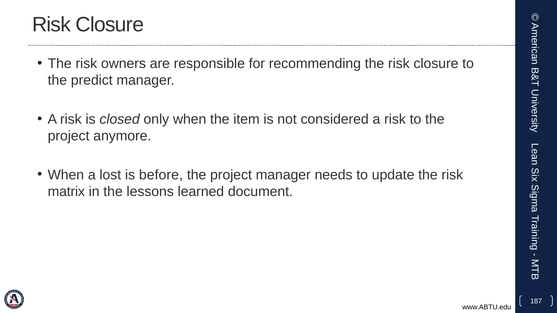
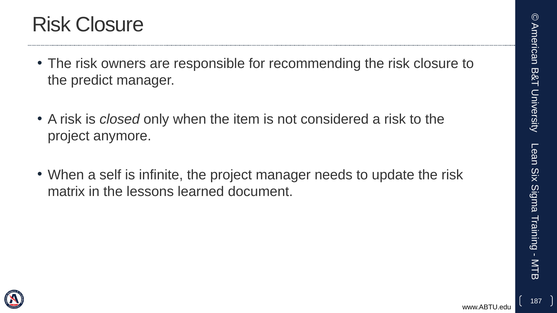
lost: lost -> self
before: before -> infinite
